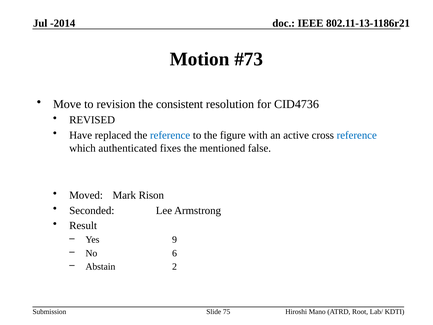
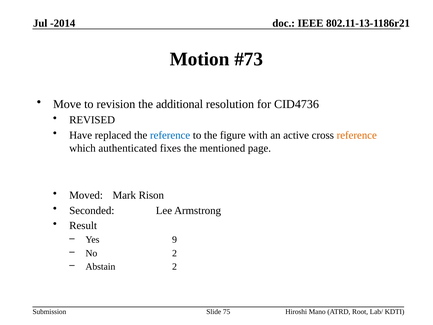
consistent: consistent -> additional
reference at (357, 135) colour: blue -> orange
false: false -> page
No 6: 6 -> 2
